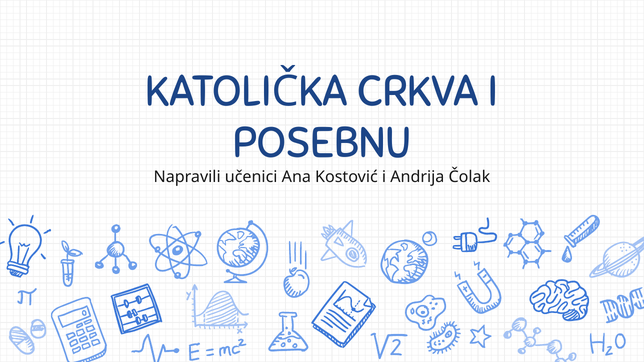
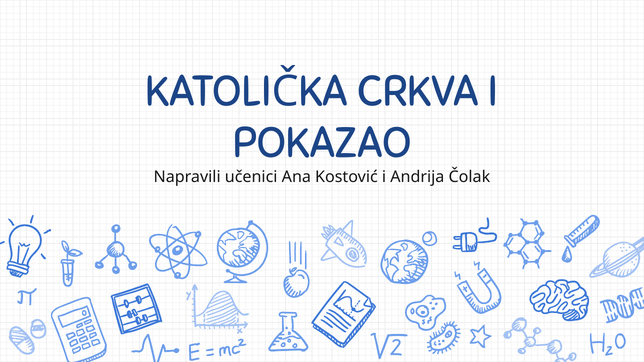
POSEBNU: POSEBNU -> POKAZAO
